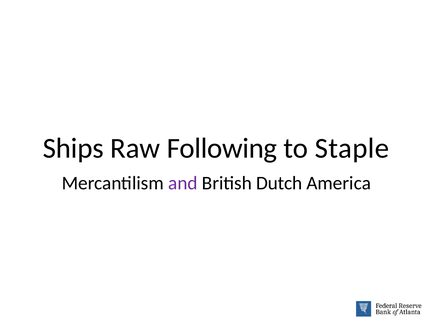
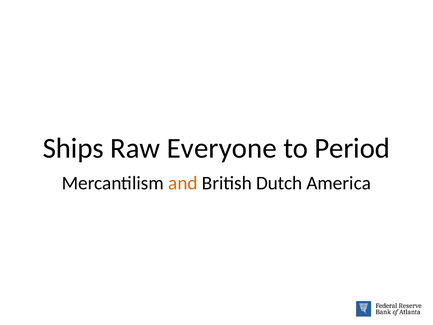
Following: Following -> Everyone
Staple: Staple -> Period
and colour: purple -> orange
